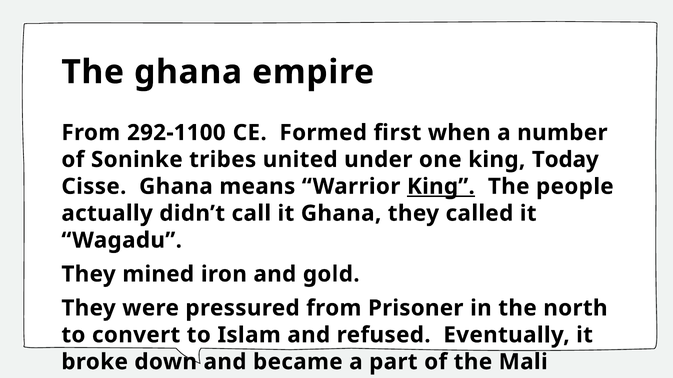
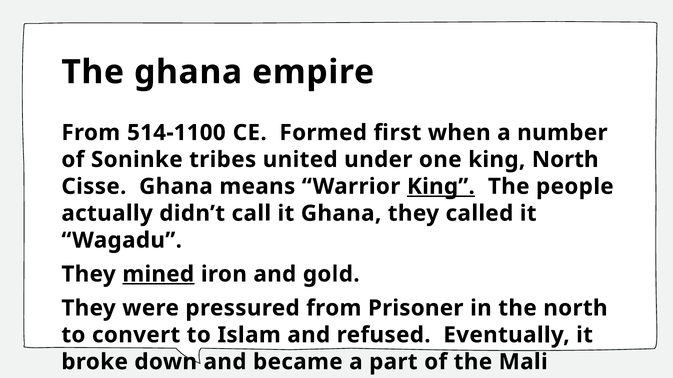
292-1100: 292-1100 -> 514-1100
king Today: Today -> North
mined underline: none -> present
